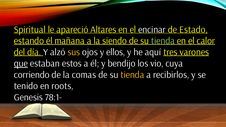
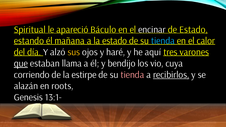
Altares: Altares -> Báculo
la siendo: siendo -> estado
tienda at (163, 41) colour: light green -> light blue
ellos: ellos -> haré
estos: estos -> llama
comas: comas -> estirpe
tienda at (132, 75) colour: yellow -> pink
recibirlos underline: none -> present
tenido: tenido -> alazán
78:1-: 78:1- -> 13:1-
